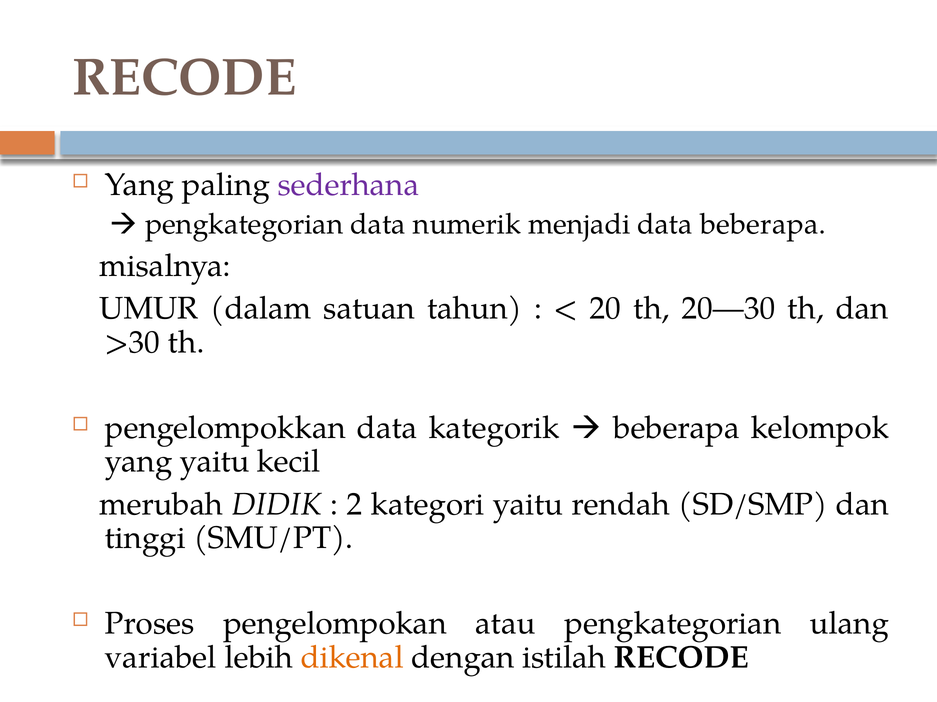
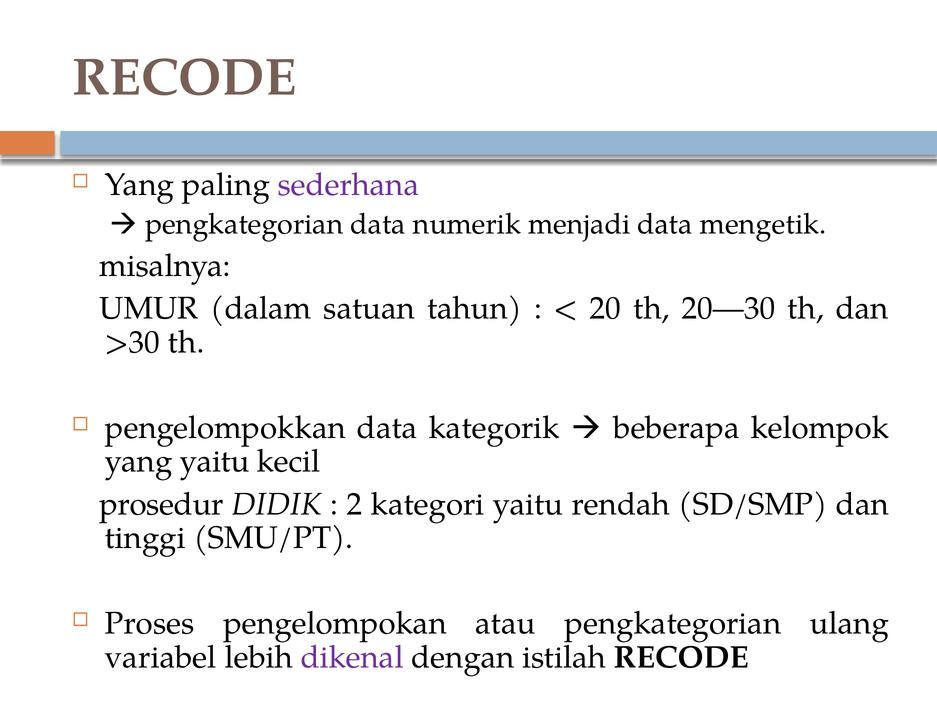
data beberapa: beberapa -> mengetik
merubah: merubah -> prosedur
dikenal colour: orange -> purple
